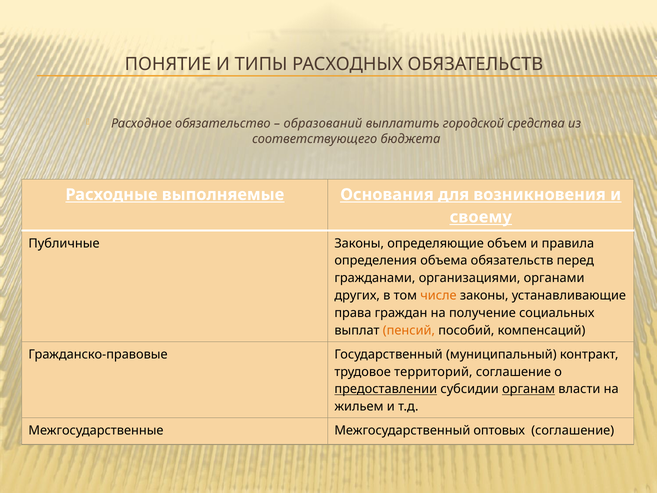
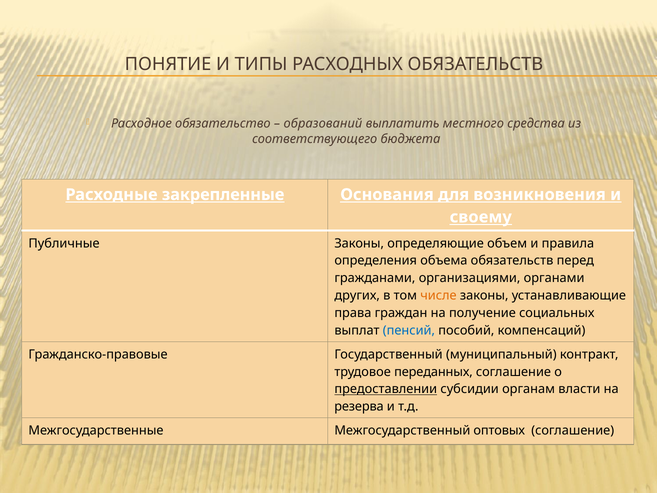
городской: городской -> местного
выполняемые: выполняемые -> закрепленные
пенсий colour: orange -> blue
территорий: территорий -> переданных
органам underline: present -> none
жильем: жильем -> резерва
